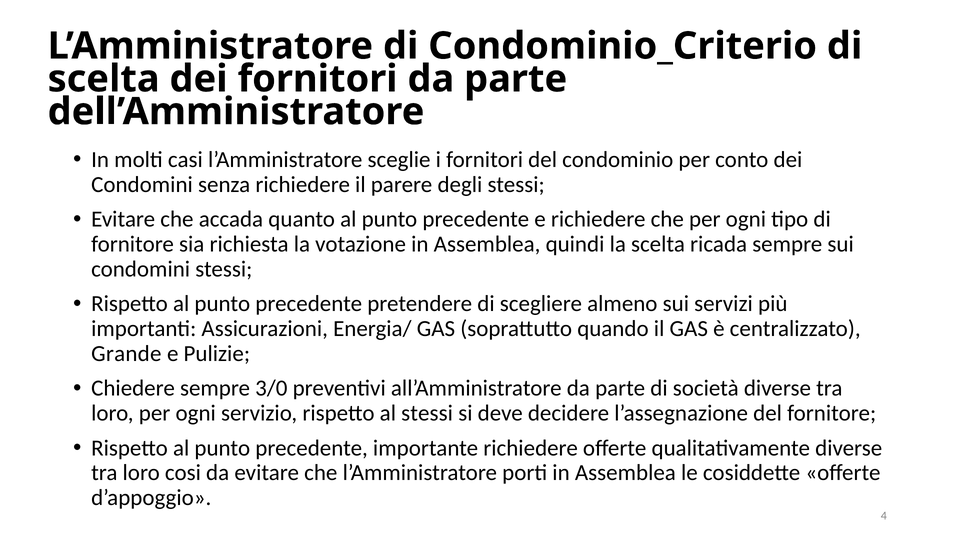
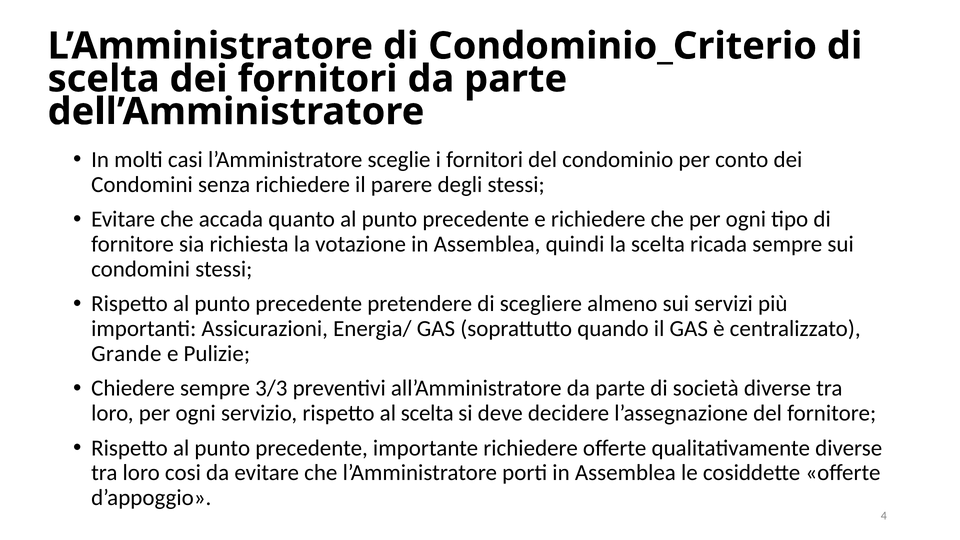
3/0: 3/0 -> 3/3
al stessi: stessi -> scelta
